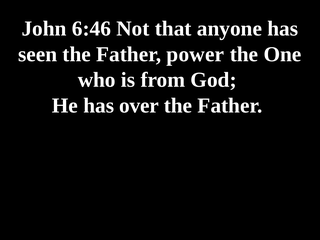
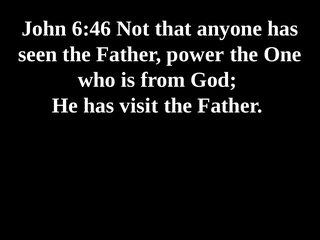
over: over -> visit
